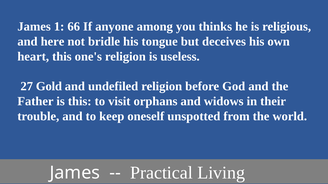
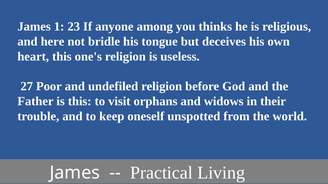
66: 66 -> 23
Gold: Gold -> Poor
